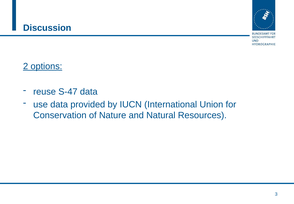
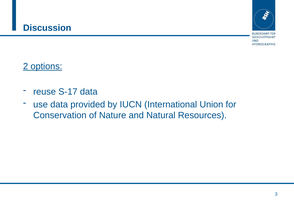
S-47: S-47 -> S-17
